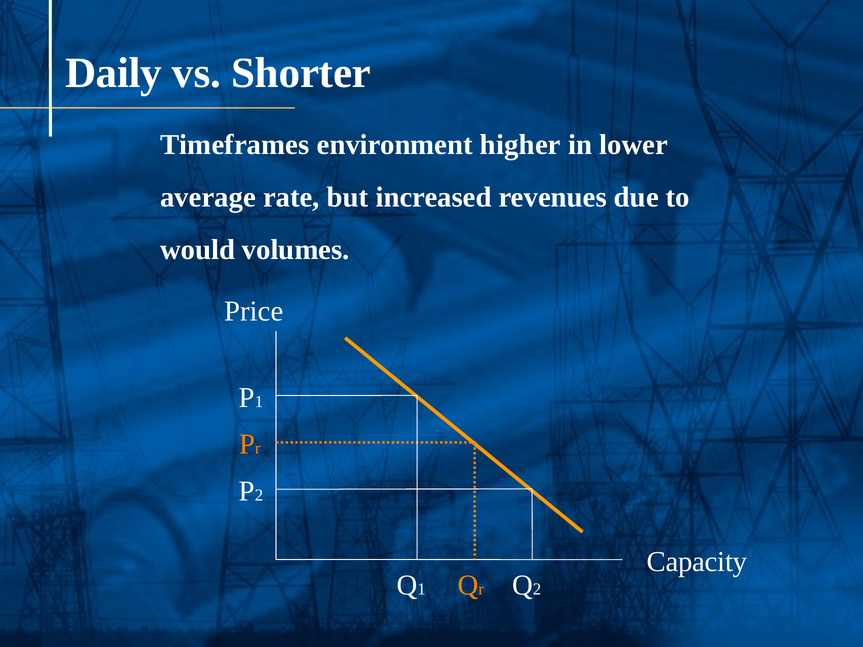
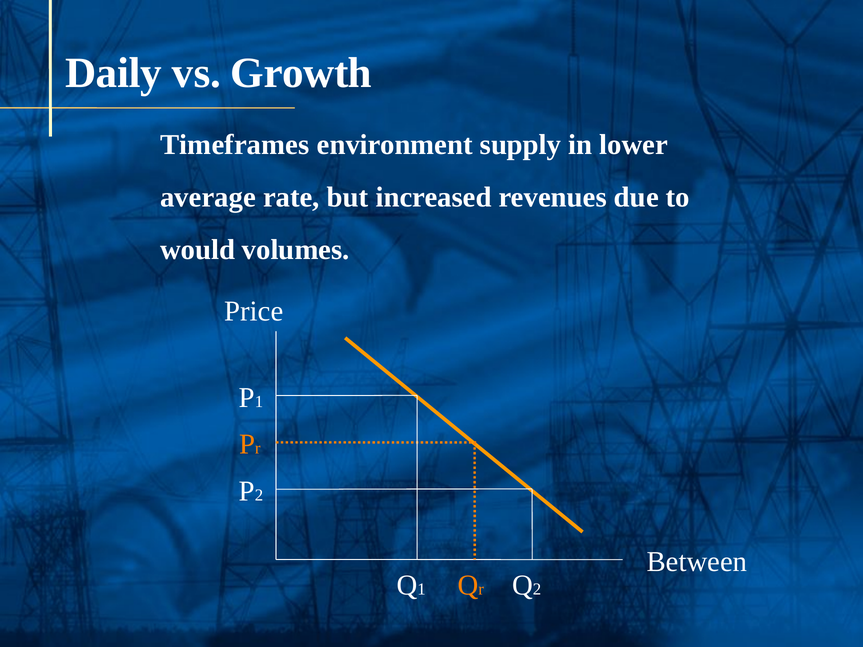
Shorter: Shorter -> Growth
higher: higher -> supply
Capacity: Capacity -> Between
